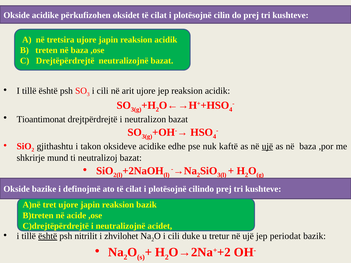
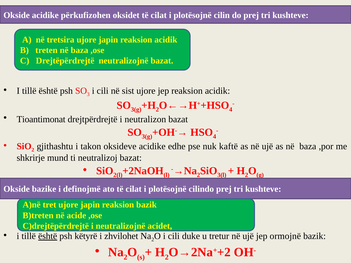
arit: arit -> sist
ujë at (267, 146) underline: present -> none
nitrilit: nitrilit -> këtyrë
periodat: periodat -> ormojnë
